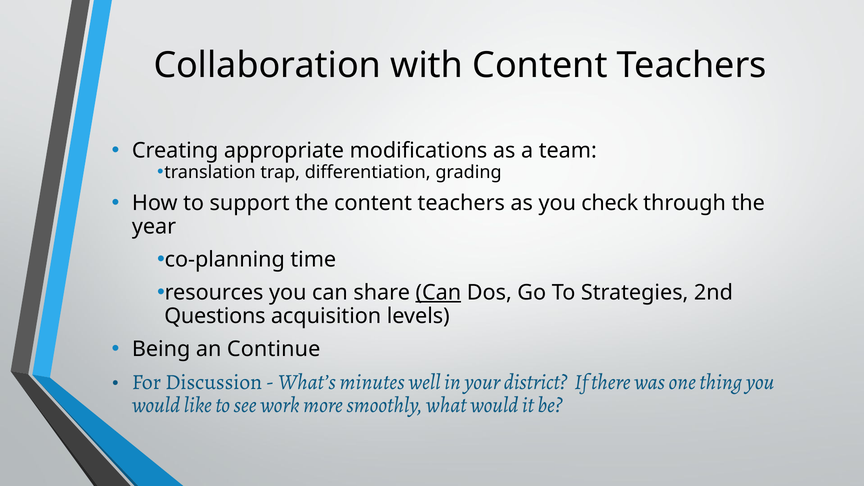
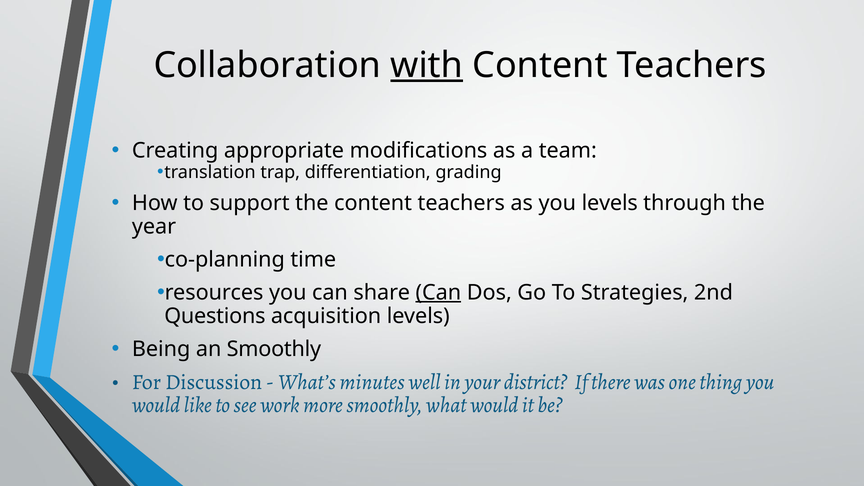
with underline: none -> present
you check: check -> levels
an Continue: Continue -> Smoothly
